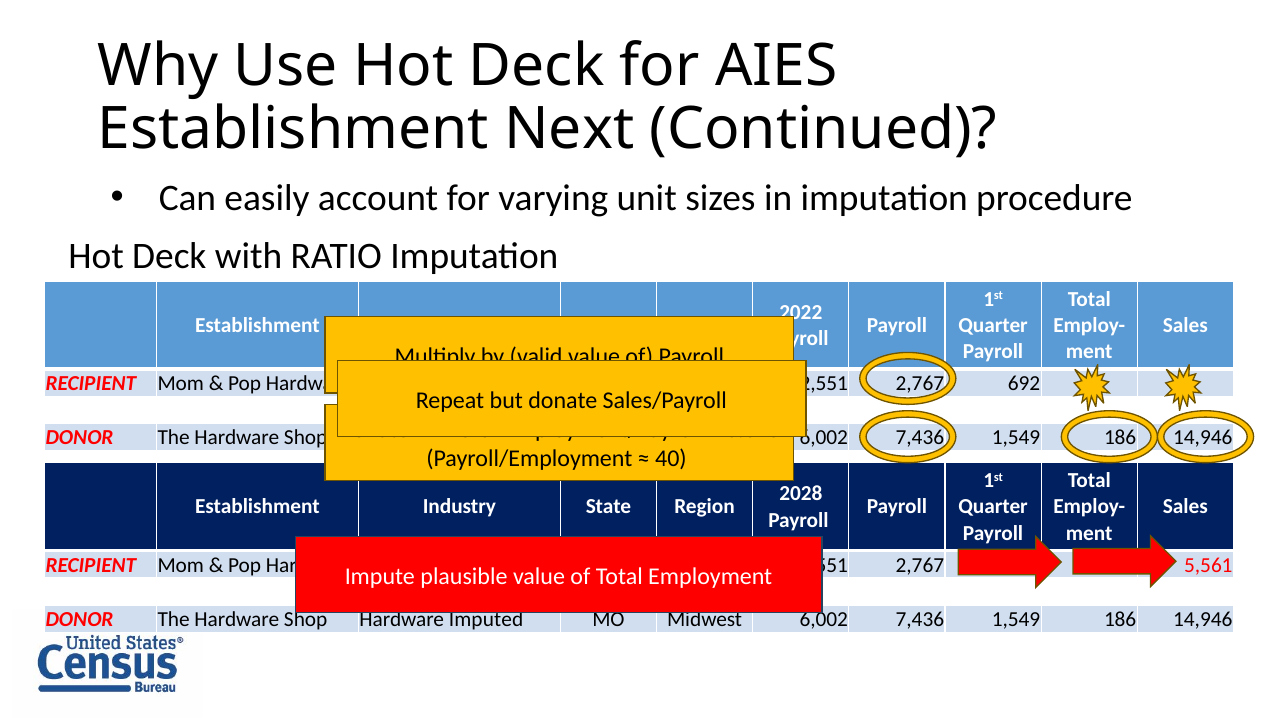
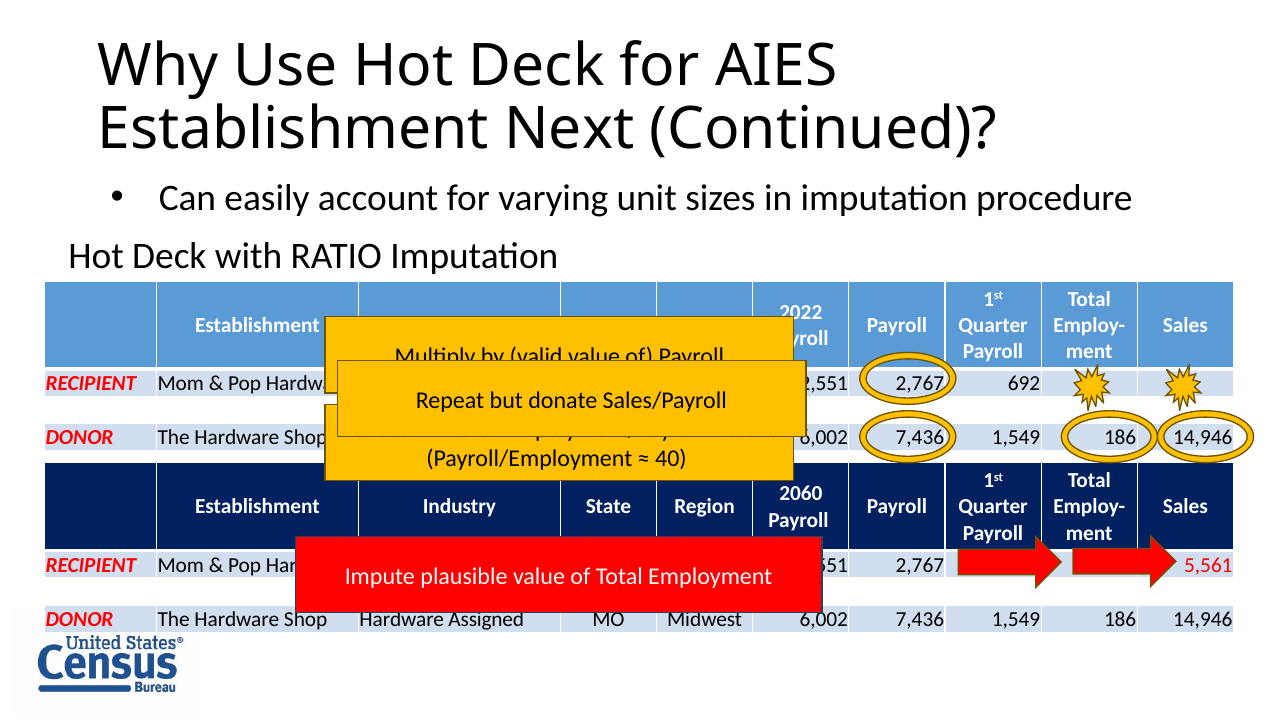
2028: 2028 -> 2060
Imputed: Imputed -> Assigned
